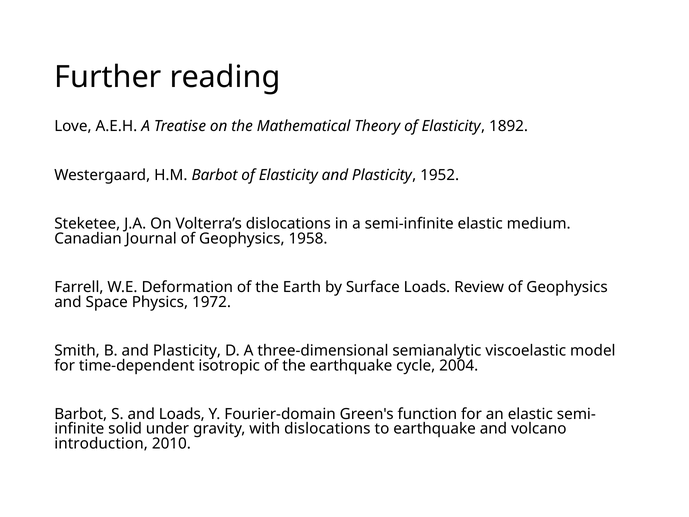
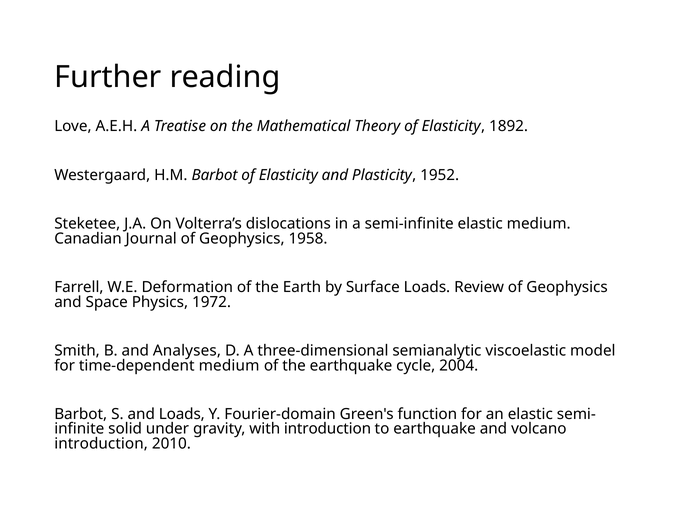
B and Plasticity: Plasticity -> Analyses
time-dependent isotropic: isotropic -> medium
with dislocations: dislocations -> introduction
